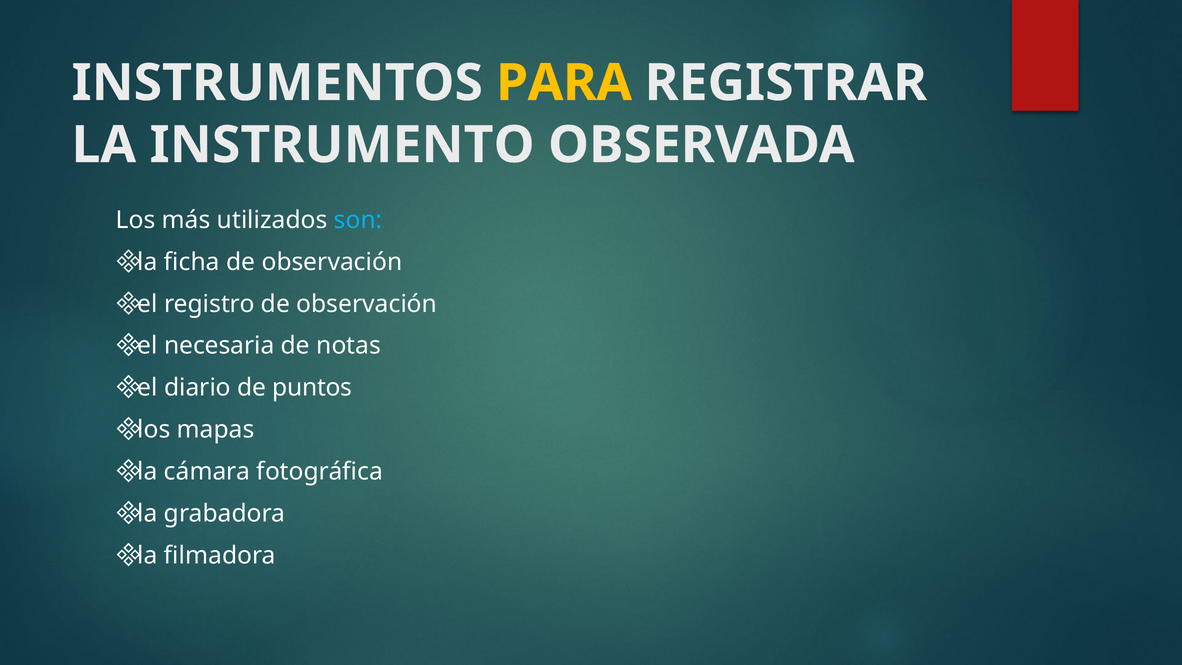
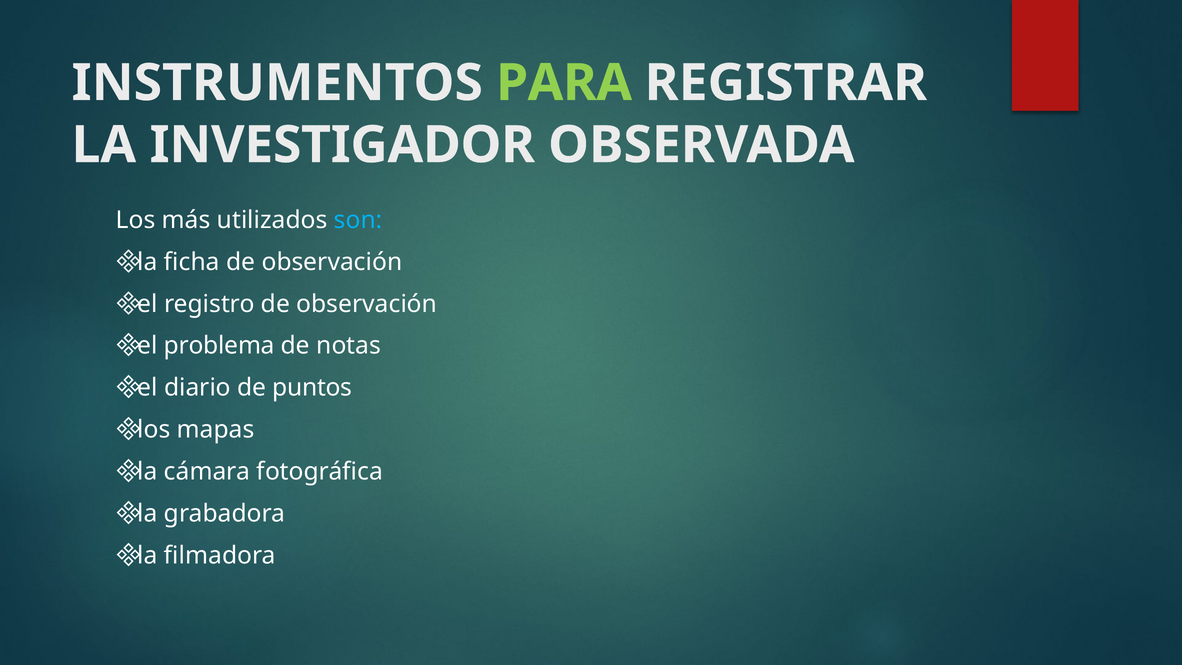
PARA colour: yellow -> light green
INSTRUMENTO: INSTRUMENTO -> INVESTIGADOR
necesaria: necesaria -> problema
